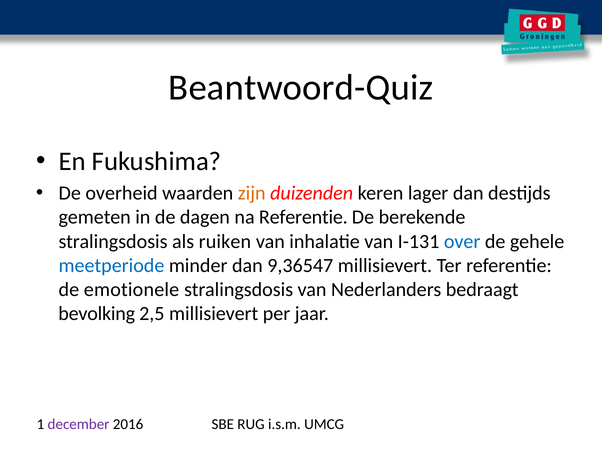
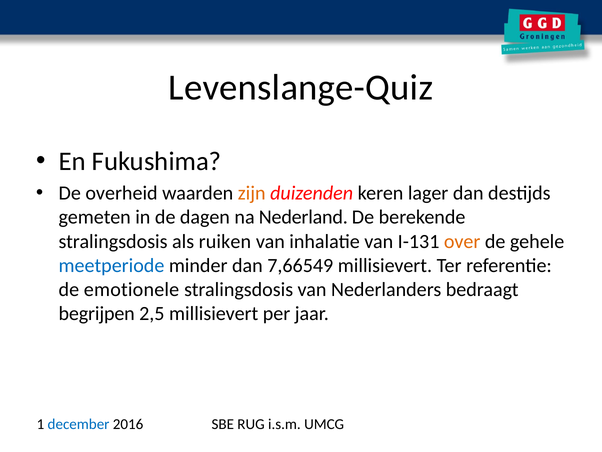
Beantwoord-Quiz: Beantwoord-Quiz -> Levenslange-Quiz
na Referentie: Referentie -> Nederland
over colour: blue -> orange
9,36547: 9,36547 -> 7,66549
bevolking: bevolking -> begrijpen
december colour: purple -> blue
